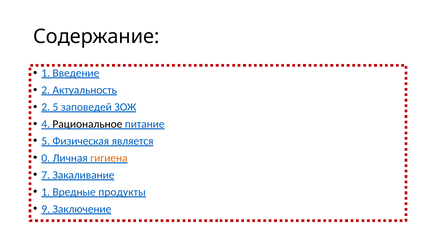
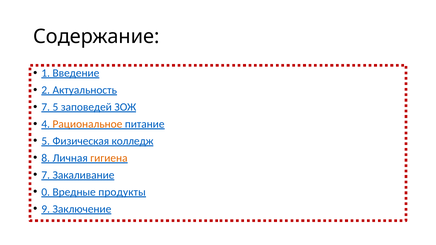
2 at (46, 107): 2 -> 7
Рациональное colour: black -> orange
является: является -> колледж
0: 0 -> 8
1 at (46, 192): 1 -> 0
